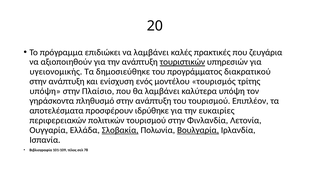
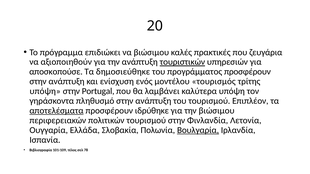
να λαμβάνει: λαμβάνει -> βιώσιμου
υγειονομικής: υγειονομικής -> αποσκοπούσε
προγράμματος διακρατικού: διακρατικού -> προσφέρουν
Πλαίσιο: Πλαίσιο -> Portugal
αποτελέσματα underline: none -> present
την ευκαιρίες: ευκαιρίες -> βιώσιμου
Σλοβακία underline: present -> none
